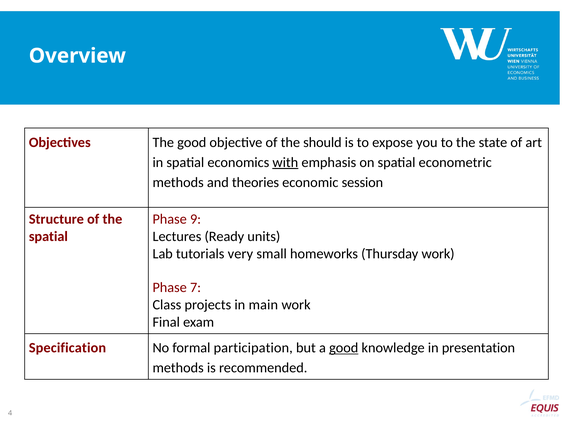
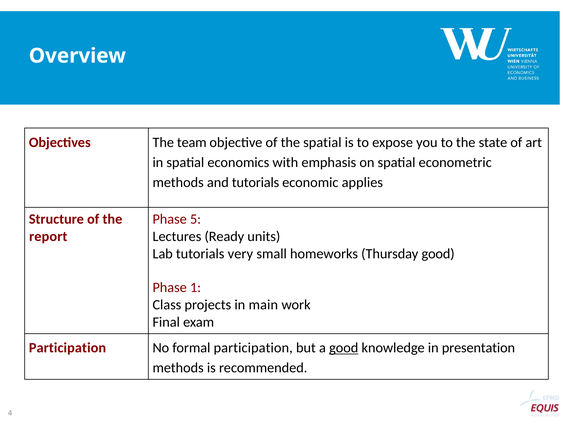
The good: good -> team
the should: should -> spatial
with underline: present -> none
and theories: theories -> tutorials
session: session -> applies
9: 9 -> 5
spatial at (48, 237): spatial -> report
Thursday work: work -> good
7: 7 -> 1
Specification at (67, 348): Specification -> Participation
